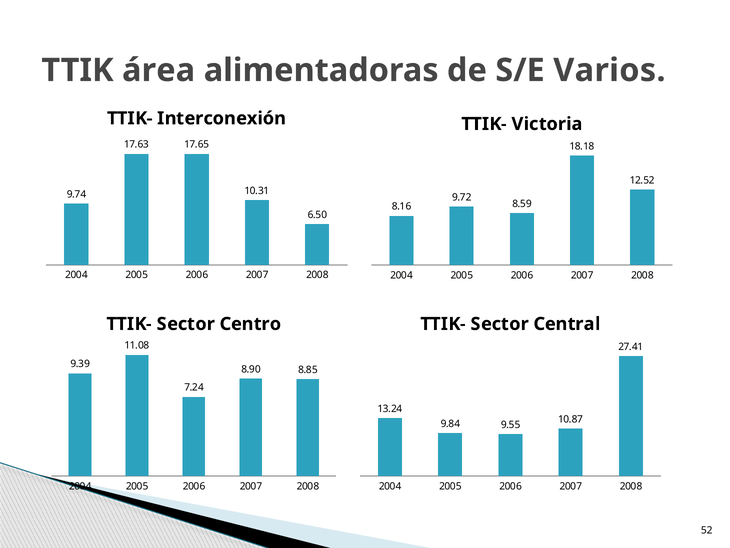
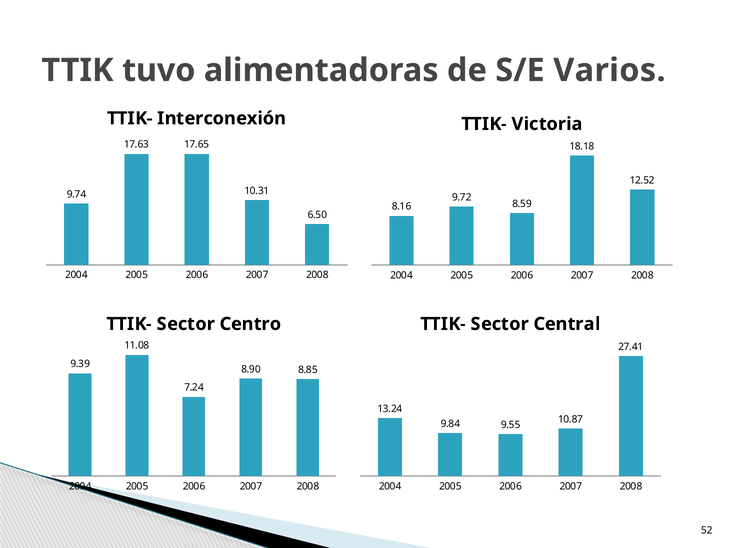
área: área -> tuvo
